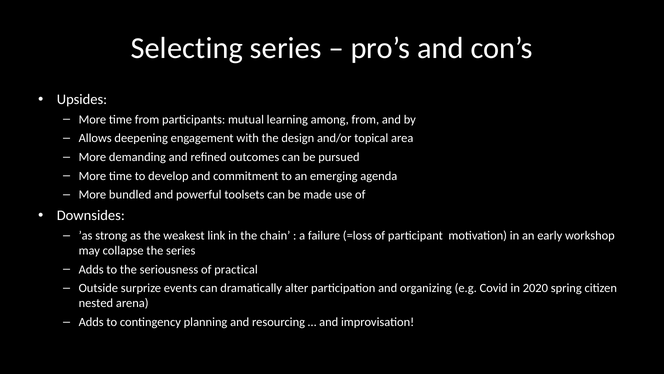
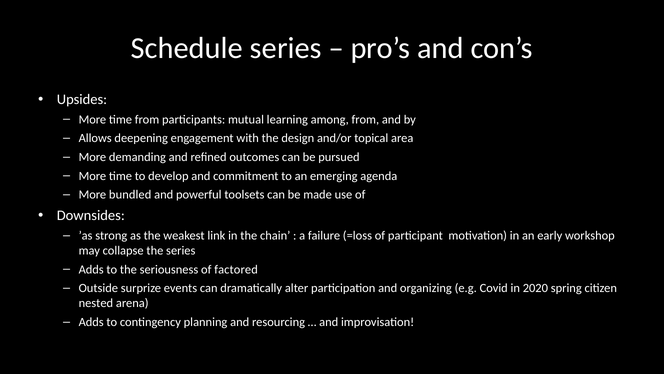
Selecting: Selecting -> Schedule
practical: practical -> factored
